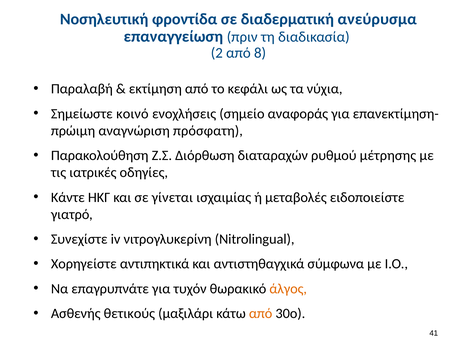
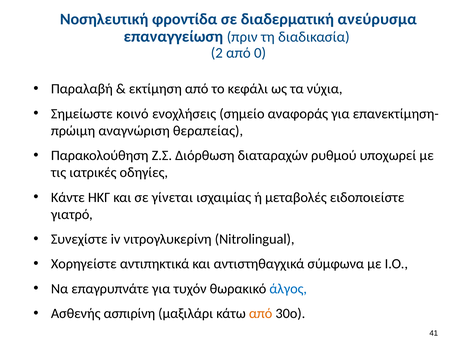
8: 8 -> 0
πρόσφατη: πρόσφατη -> θεραπείας
μέτρησης: μέτρησης -> υποχωρεί
άλγος colour: orange -> blue
θετικούς: θετικούς -> ασπιρίνη
